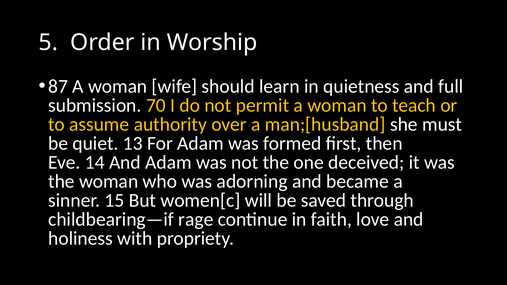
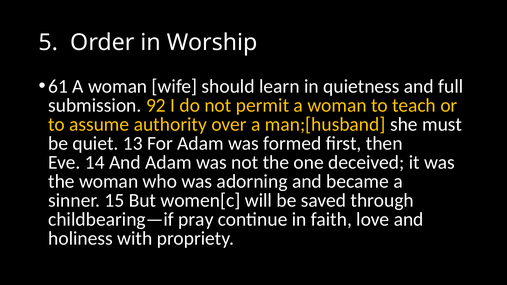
87: 87 -> 61
70: 70 -> 92
rage: rage -> pray
